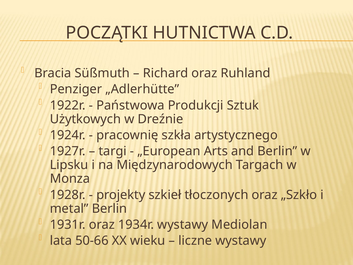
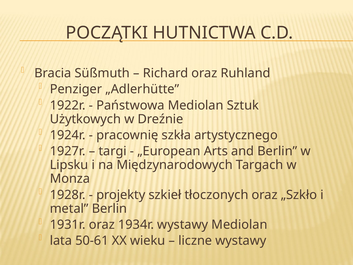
Państwowa Produkcji: Produkcji -> Mediolan
50-66: 50-66 -> 50-61
